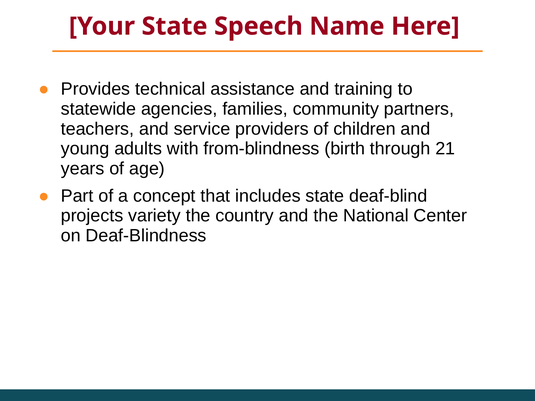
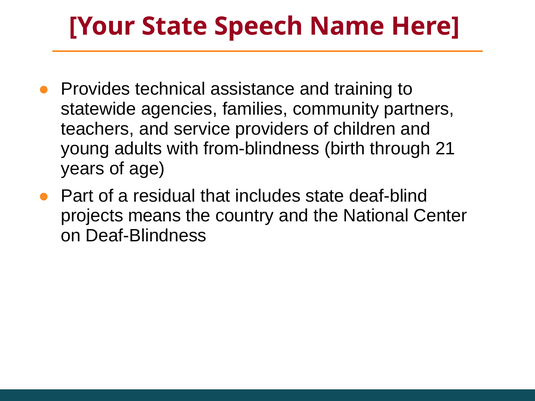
concept: concept -> residual
variety: variety -> means
